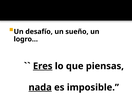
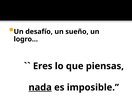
Eres underline: present -> none
